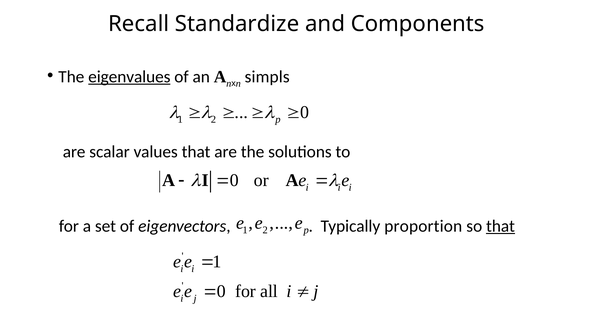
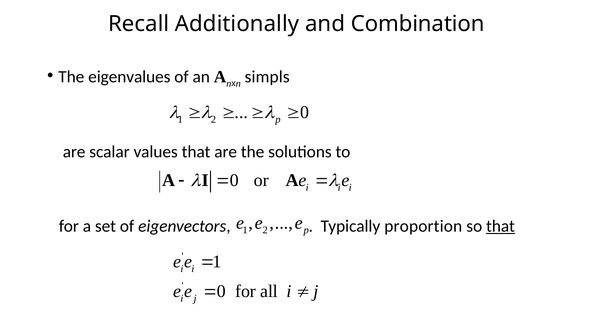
Standardize: Standardize -> Additionally
Components: Components -> Combination
eigenvalues underline: present -> none
